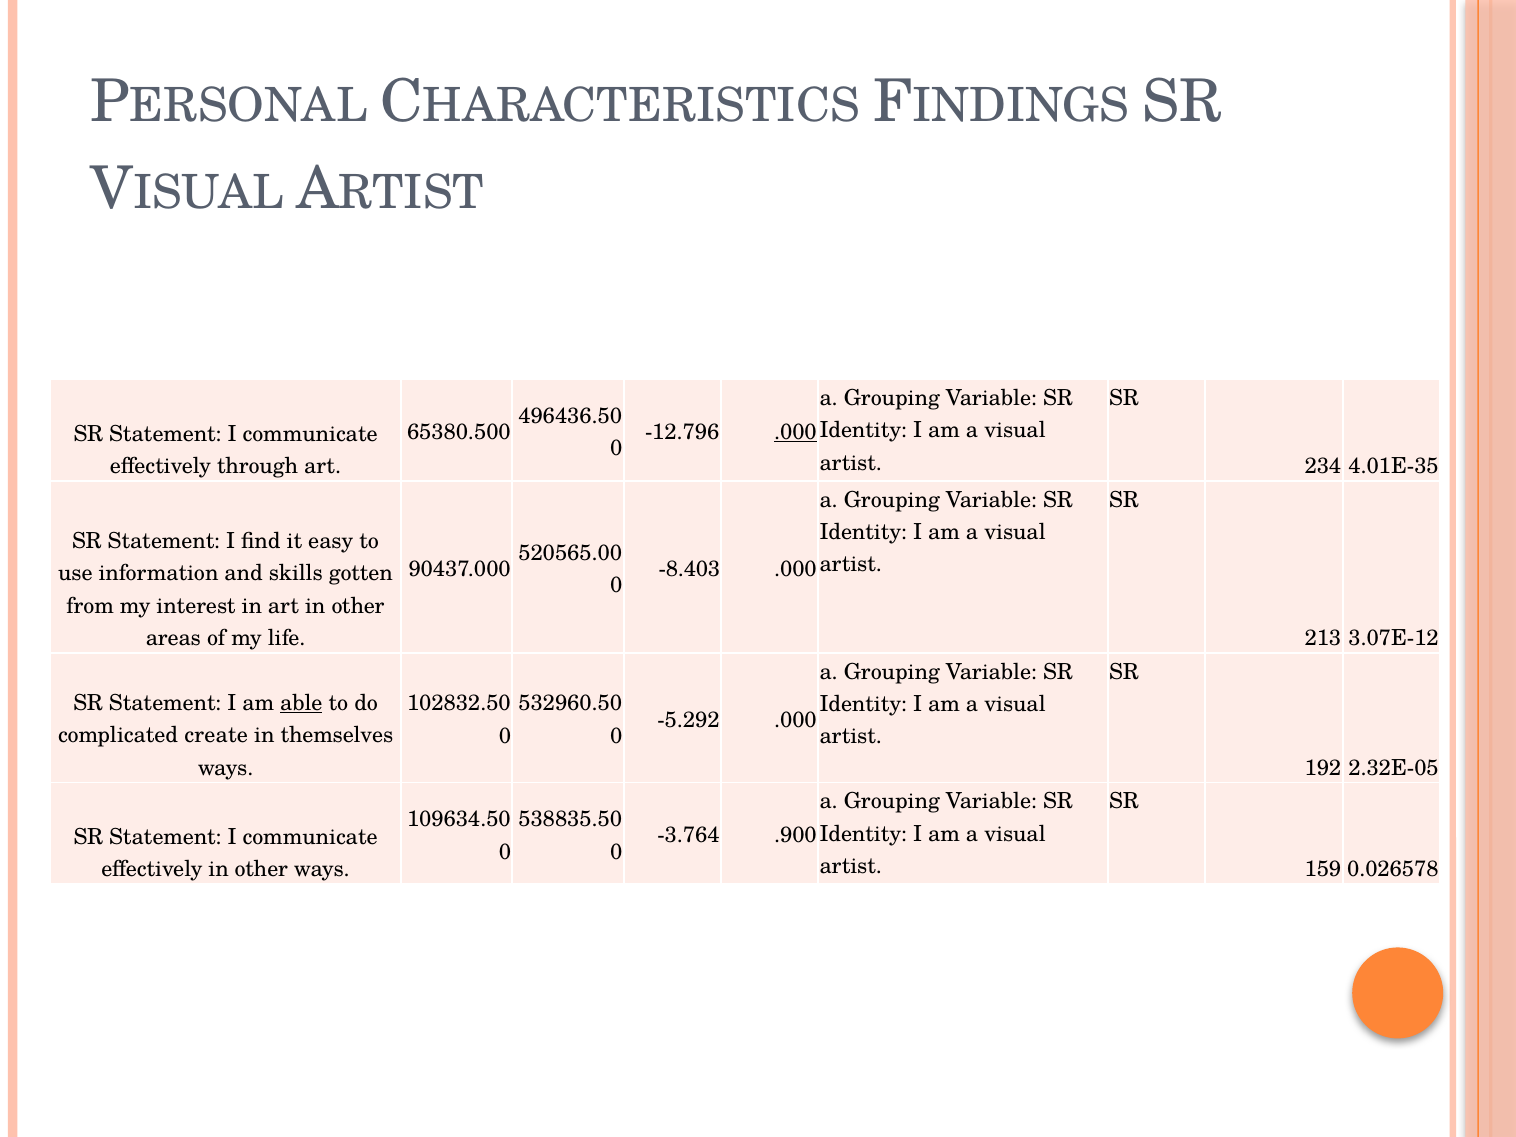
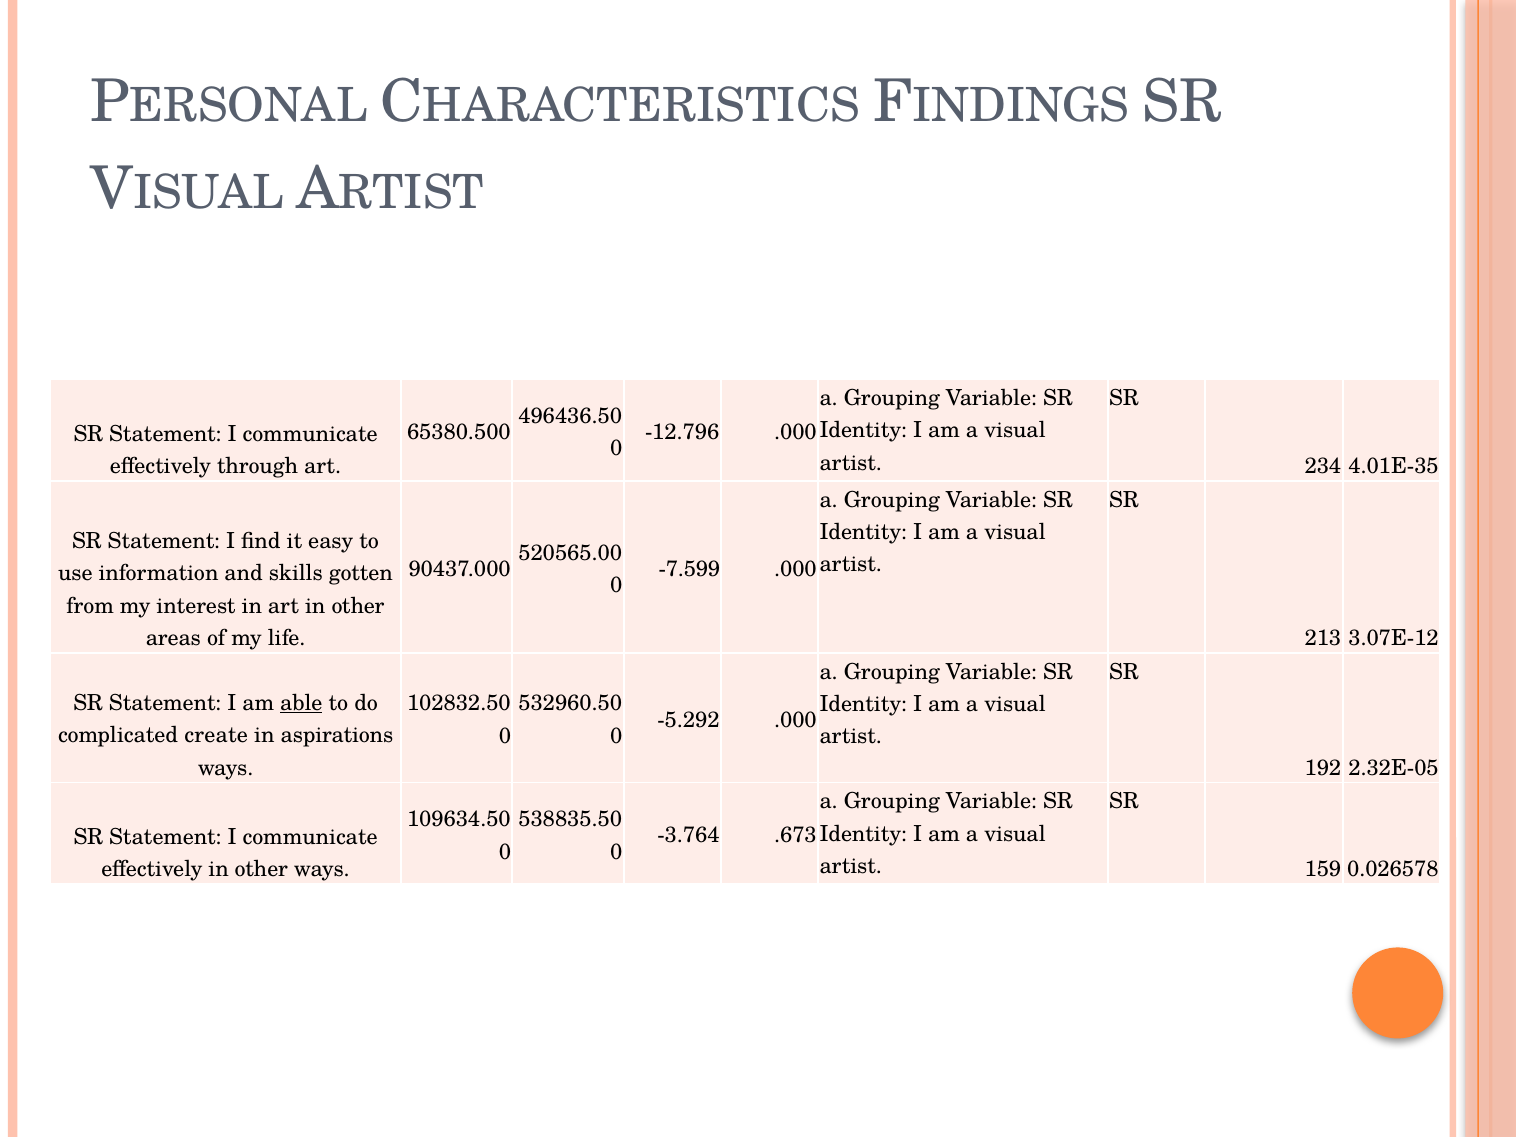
.000 at (795, 432) underline: present -> none
-8.403: -8.403 -> -7.599
themselves: themselves -> aspirations
.900: .900 -> .673
